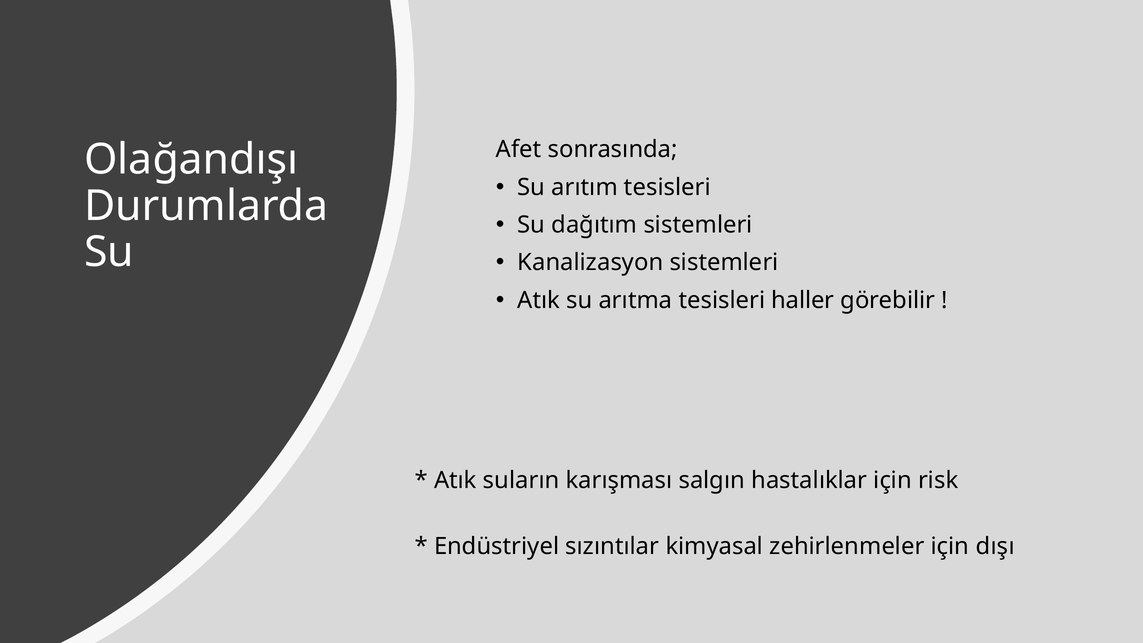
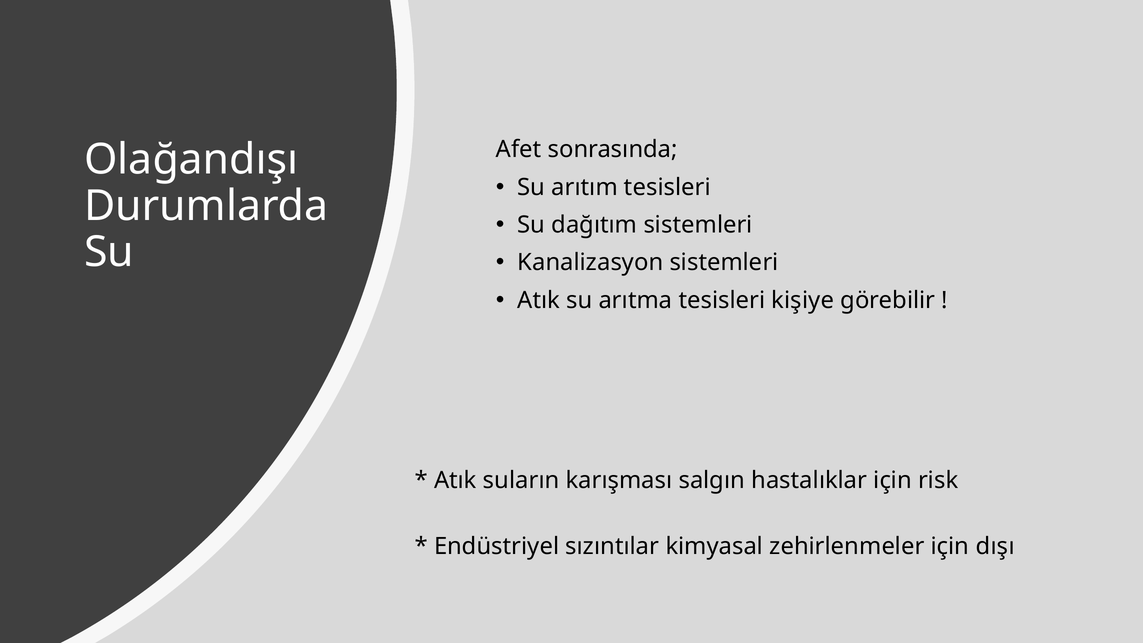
haller: haller -> kişiye
